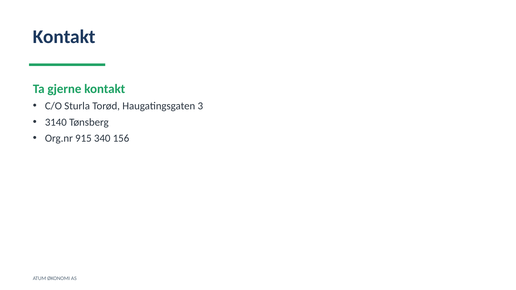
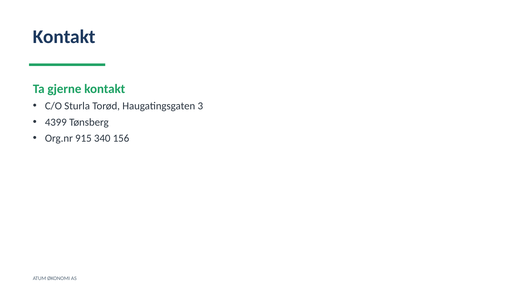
3140: 3140 -> 4399
